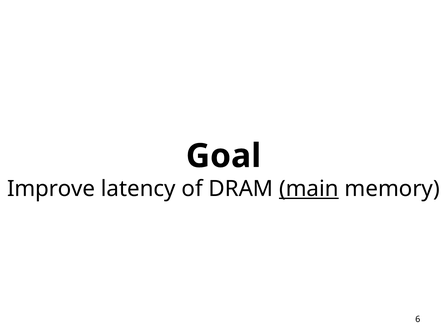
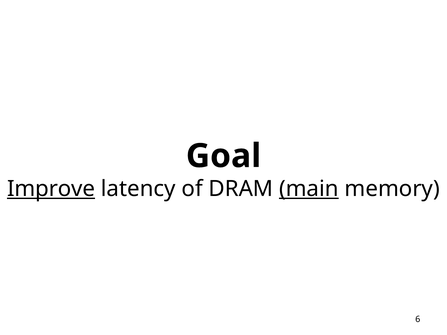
Improve underline: none -> present
